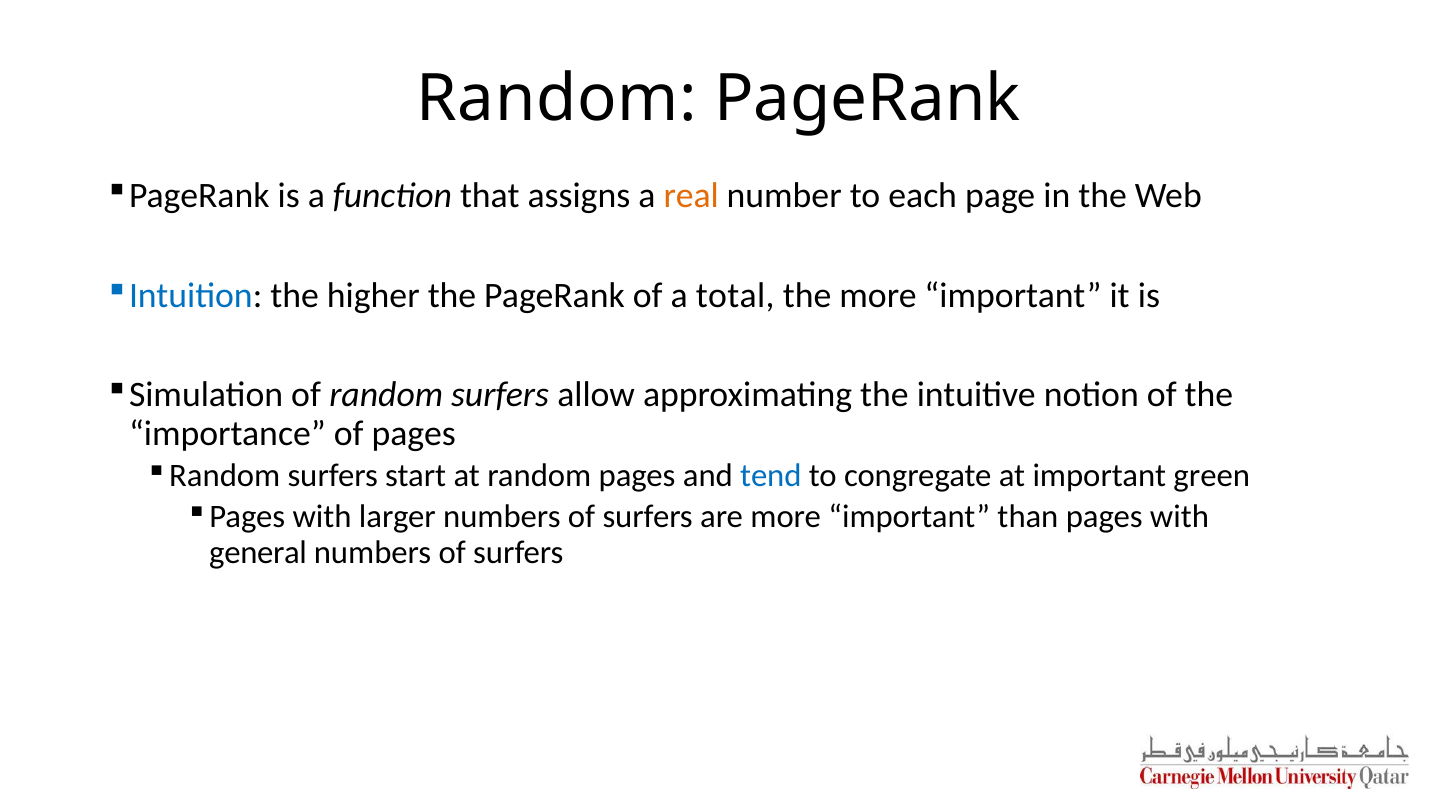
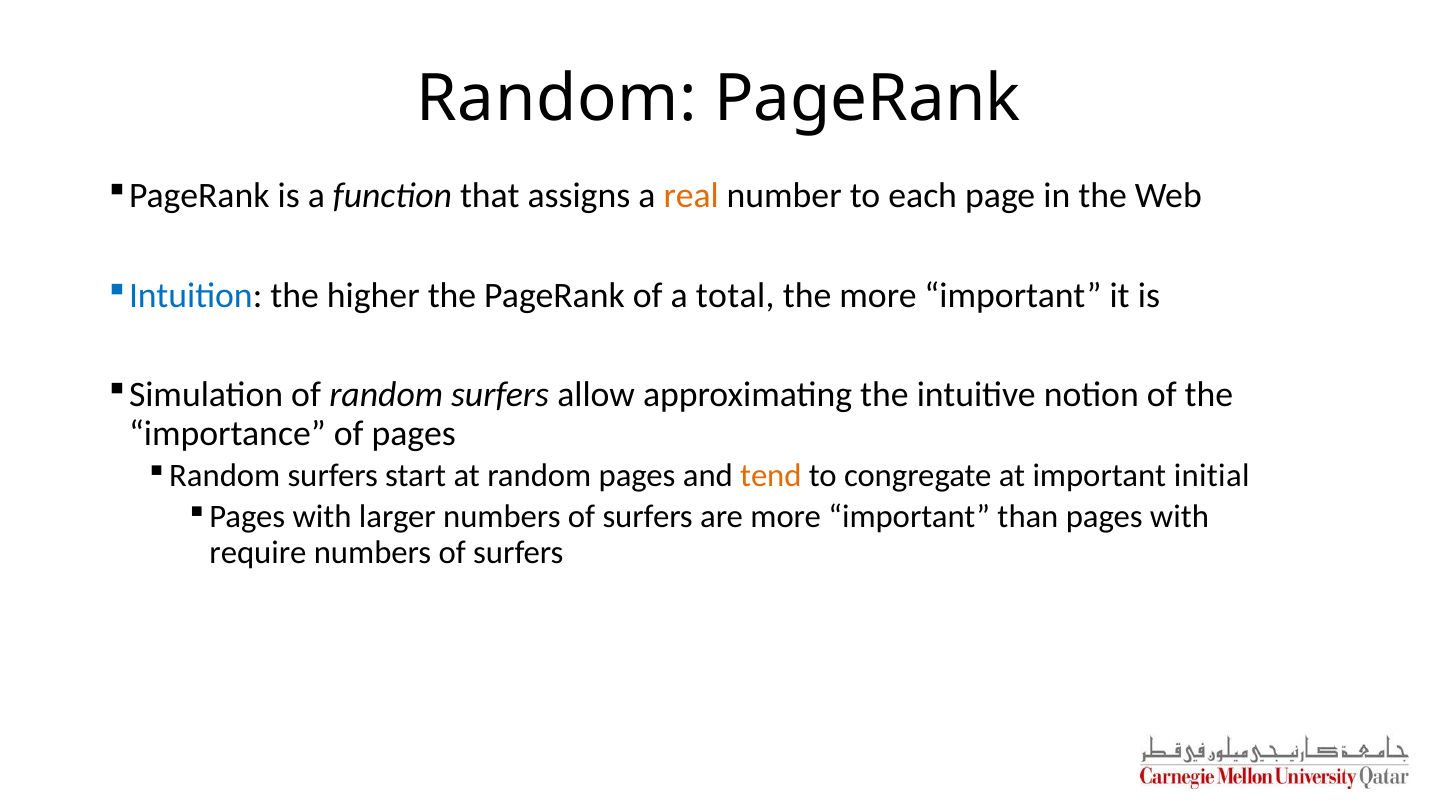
tend colour: blue -> orange
green: green -> initial
general: general -> require
